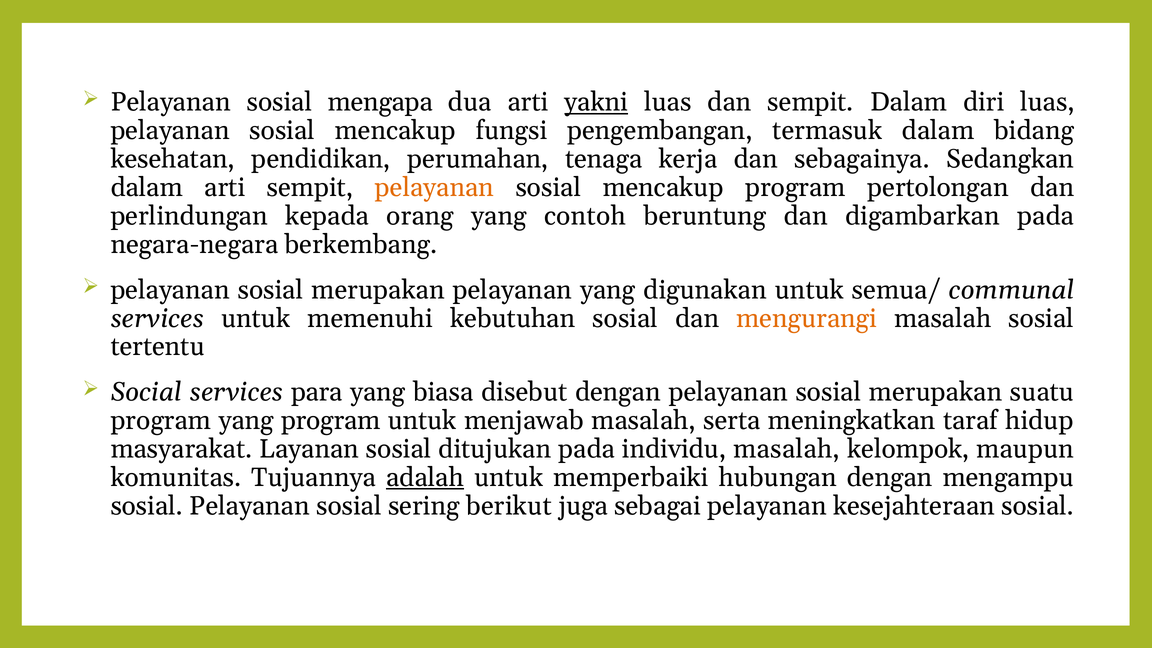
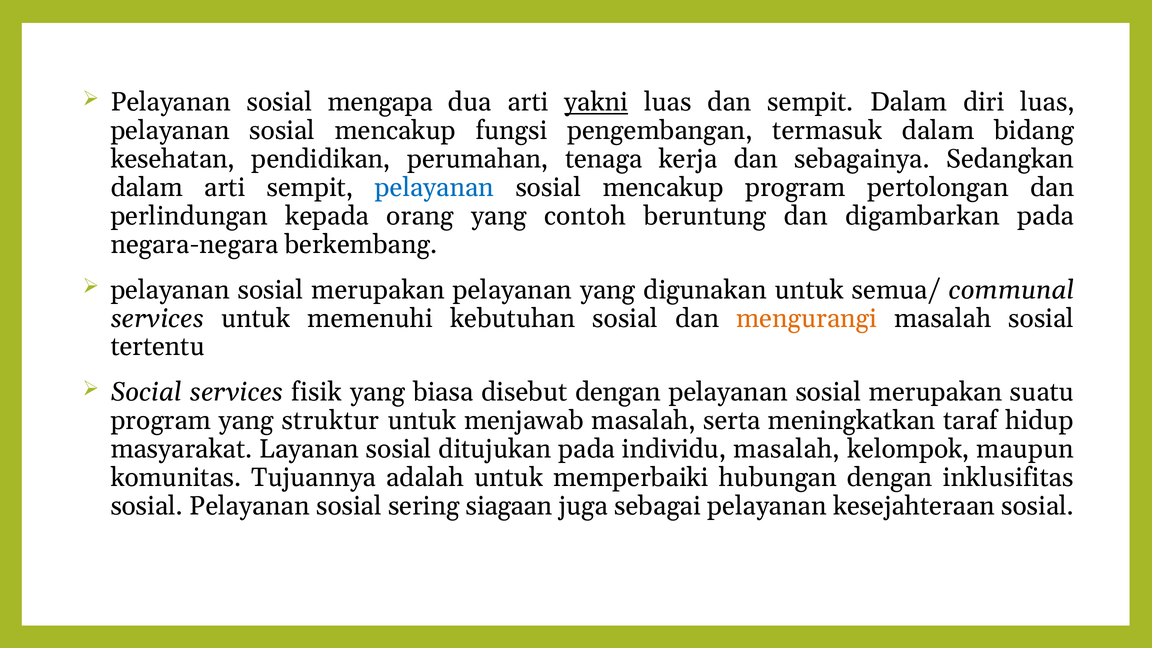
pelayanan at (434, 188) colour: orange -> blue
para: para -> fisik
yang program: program -> struktur
adalah underline: present -> none
mengampu: mengampu -> inklusifitas
berikut: berikut -> siagaan
